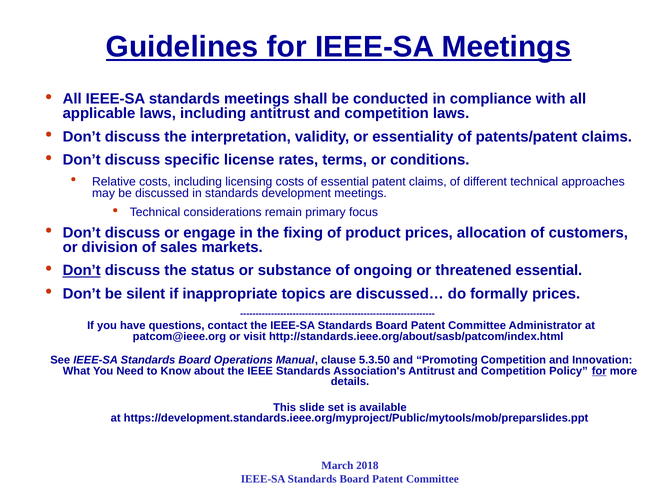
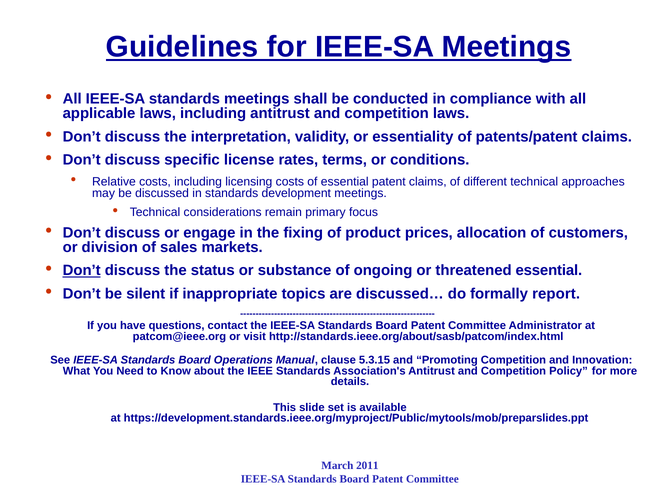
formally prices: prices -> report
5.3.50: 5.3.50 -> 5.3.15
for at (599, 371) underline: present -> none
2018: 2018 -> 2011
